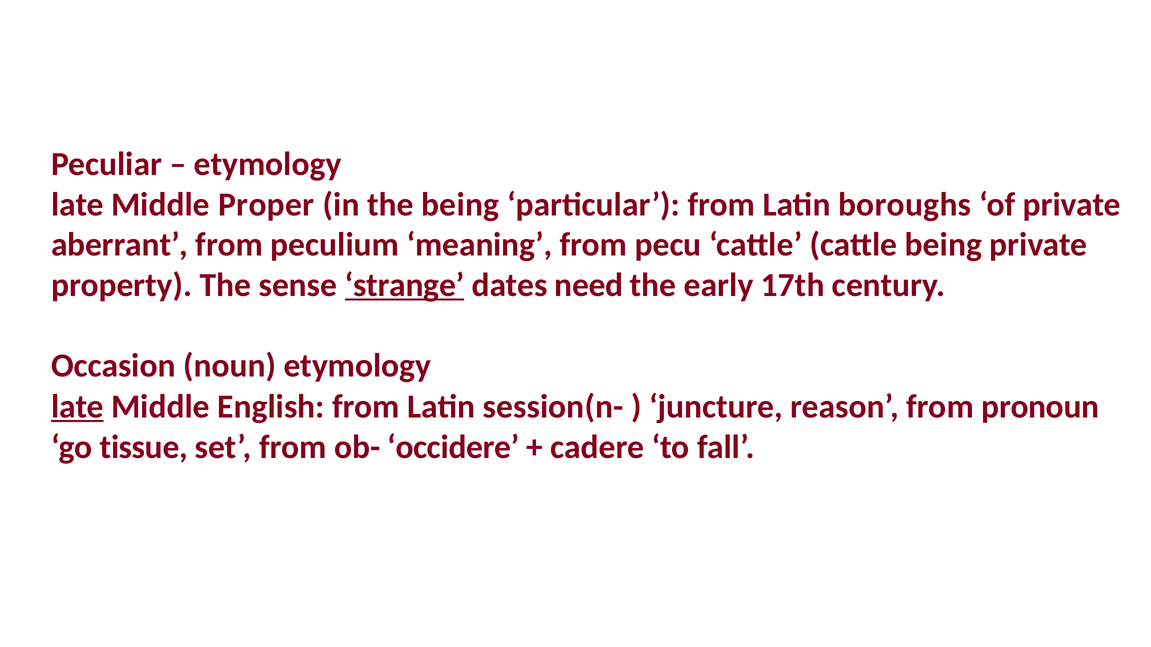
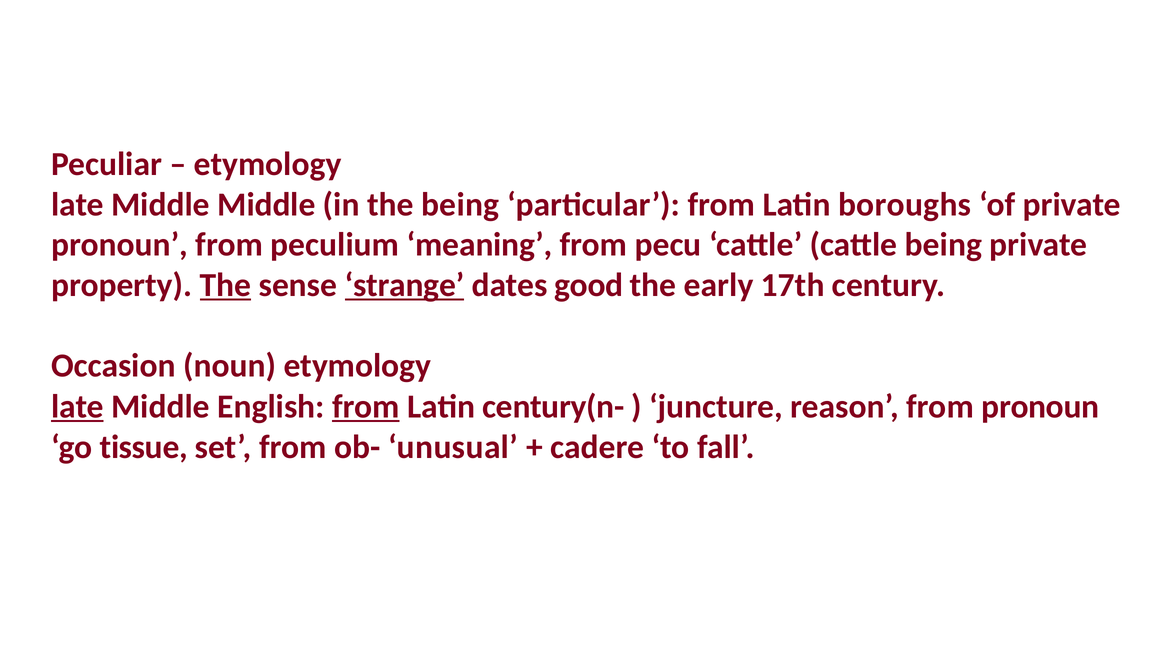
Middle Proper: Proper -> Middle
aberrant at (120, 245): aberrant -> pronoun
The at (226, 285) underline: none -> present
need: need -> good
from at (366, 407) underline: none -> present
session(n-: session(n- -> century(n-
occidere: occidere -> unusual
